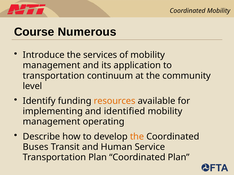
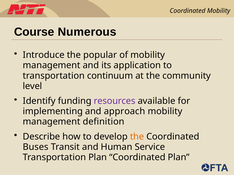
services: services -> popular
resources colour: orange -> purple
identified: identified -> approach
operating: operating -> definition
